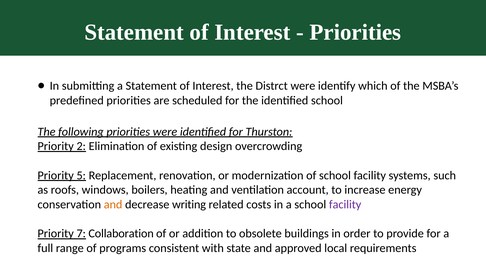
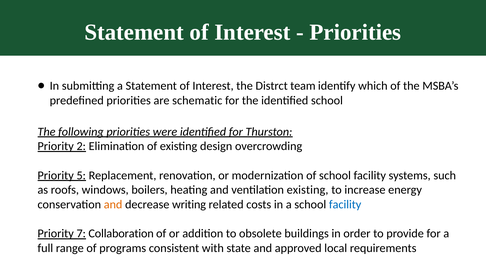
Distrct were: were -> team
scheduled: scheduled -> schematic
ventilation account: account -> existing
facility at (345, 205) colour: purple -> blue
